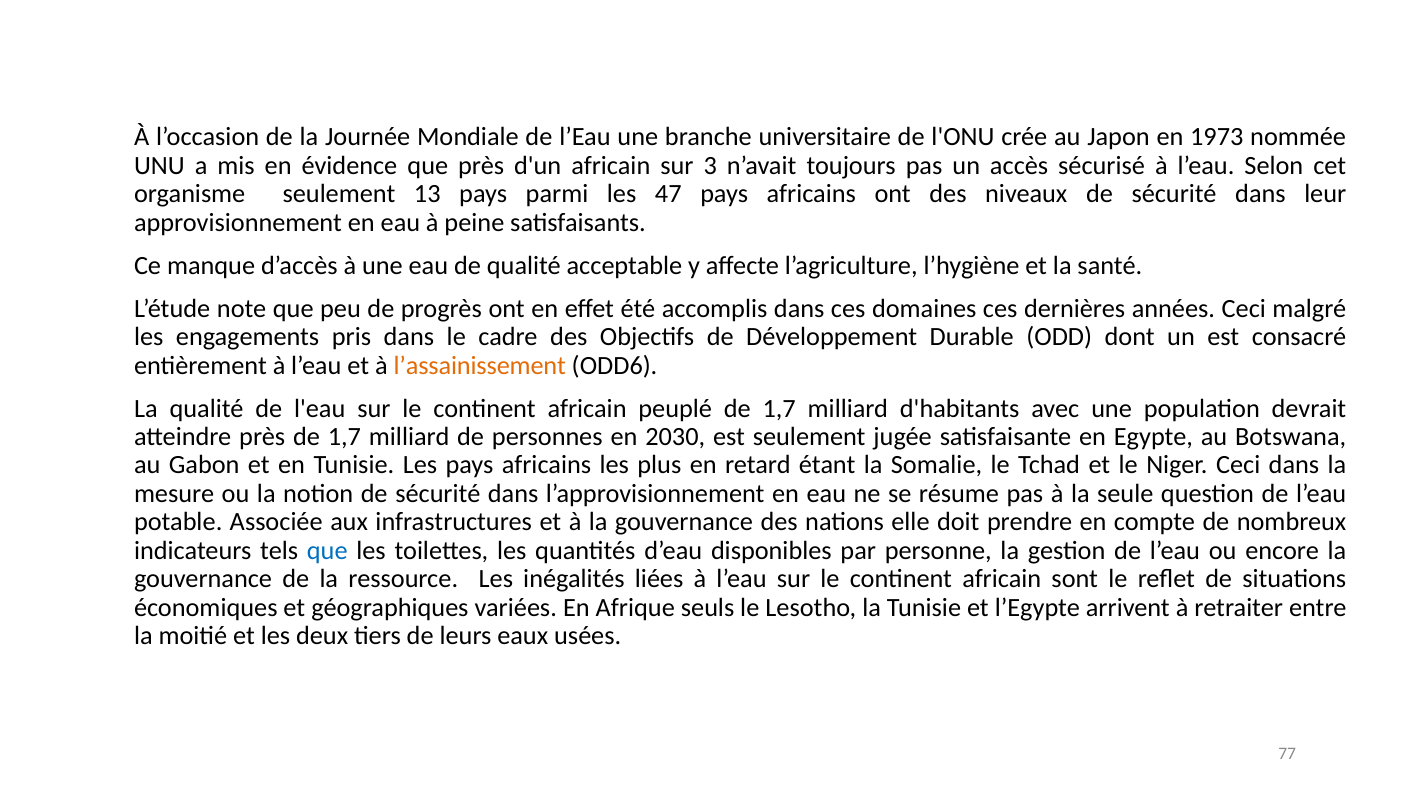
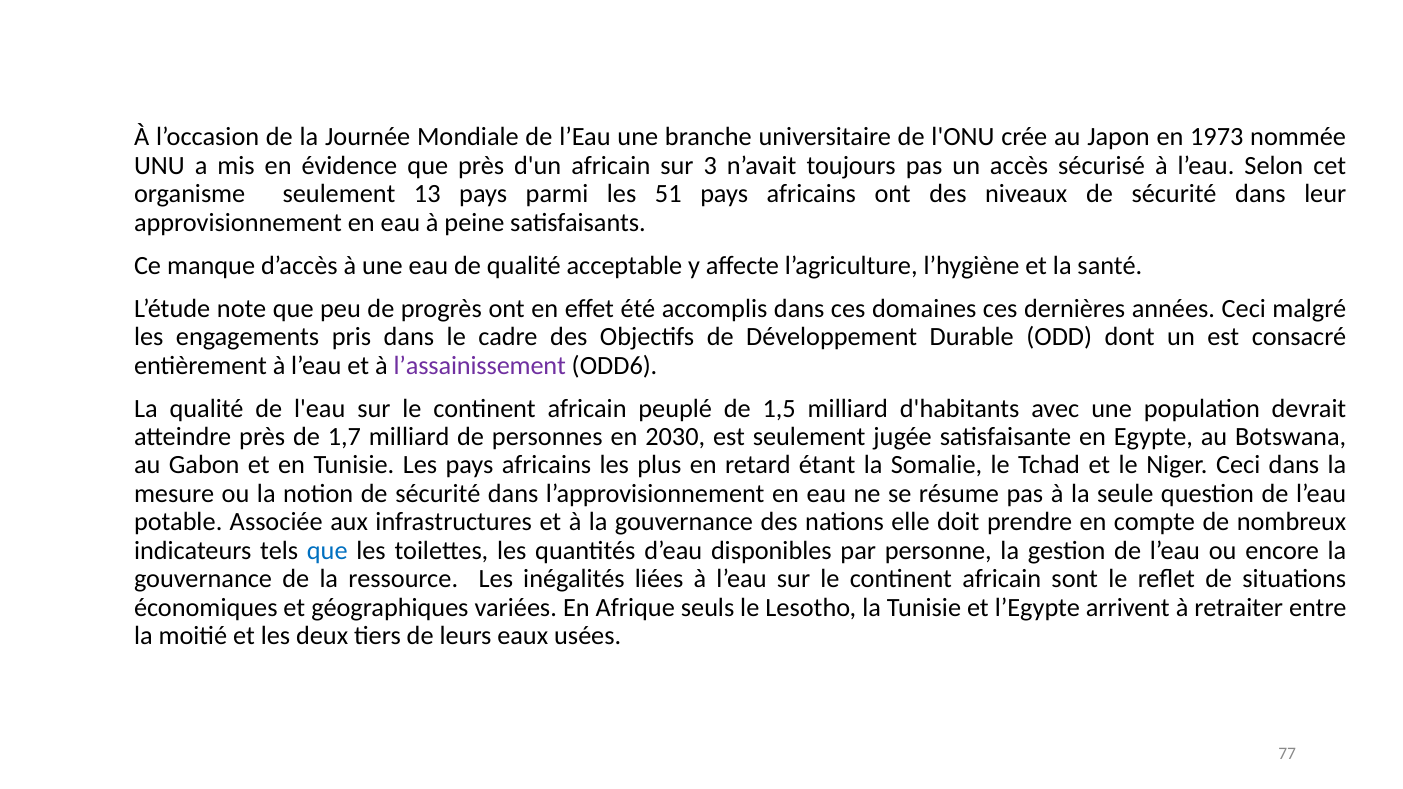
47: 47 -> 51
l’assainissement colour: orange -> purple
peuplé de 1,7: 1,7 -> 1,5
